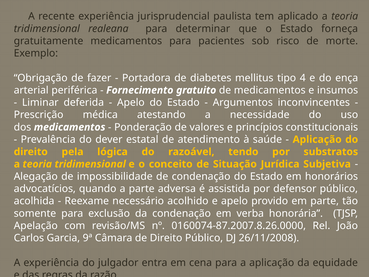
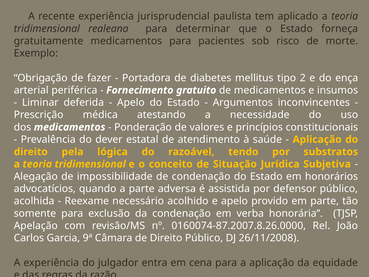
4: 4 -> 2
